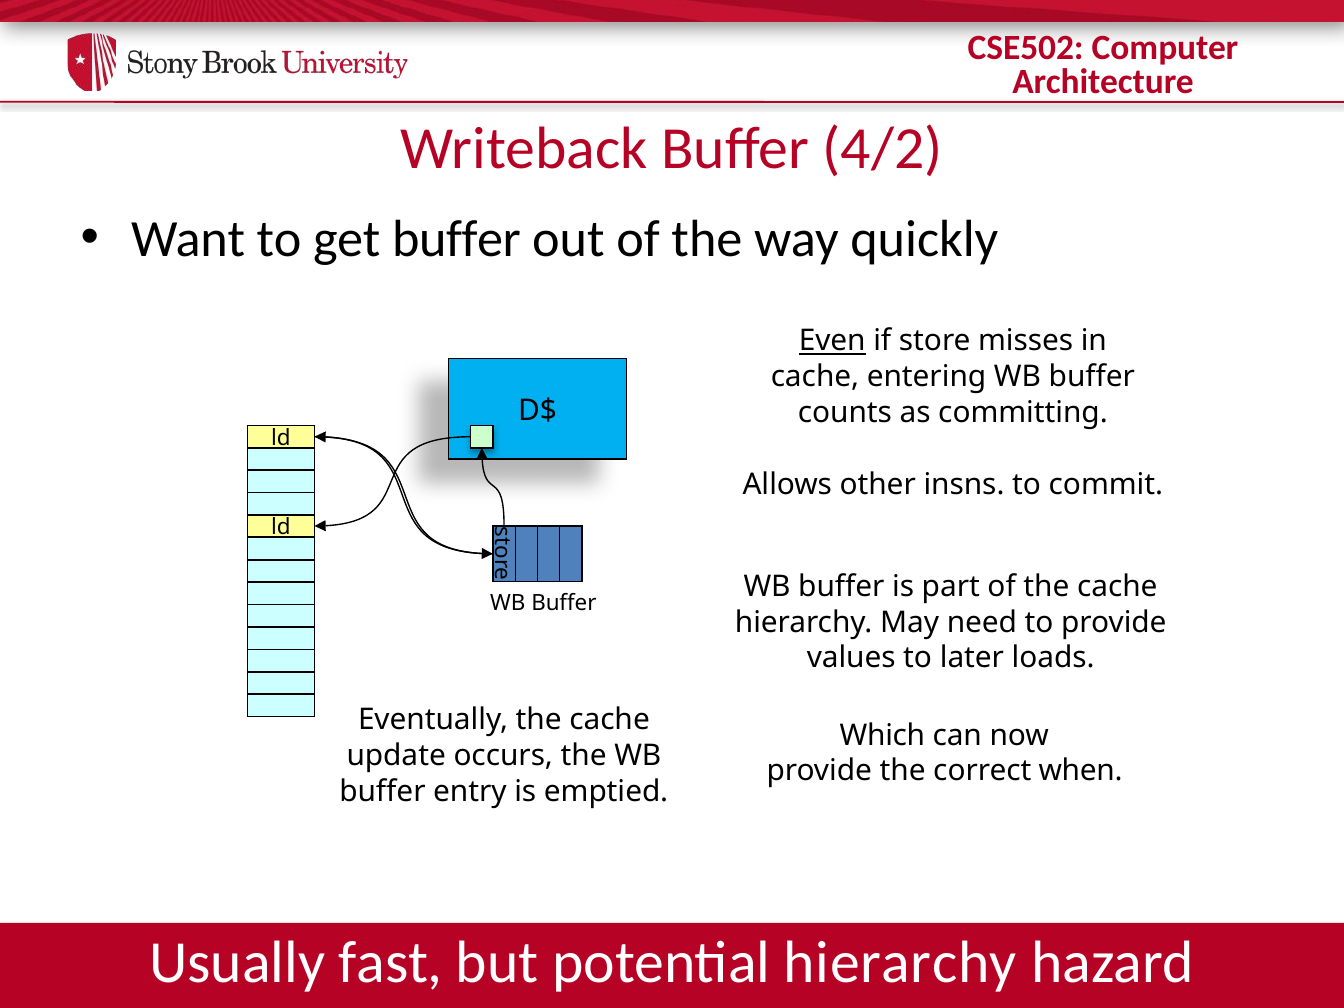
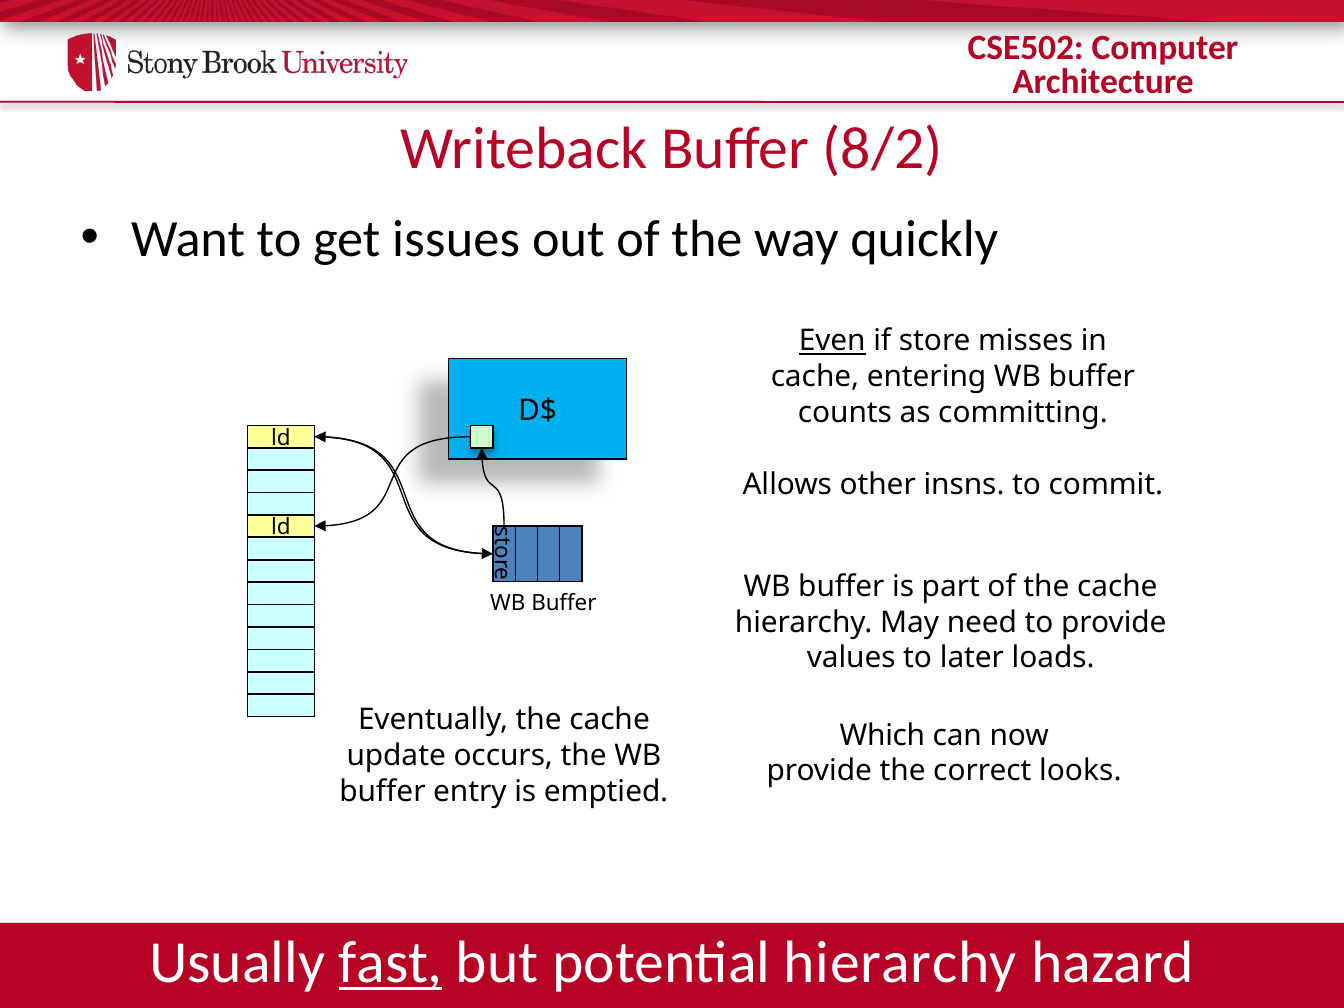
4/2: 4/2 -> 8/2
get buffer: buffer -> issues
when: when -> looks
fast underline: none -> present
